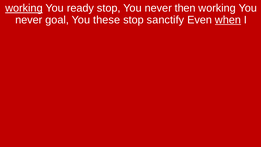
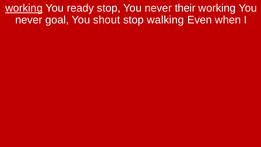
then: then -> their
these: these -> shout
sanctify: sanctify -> walking
when underline: present -> none
